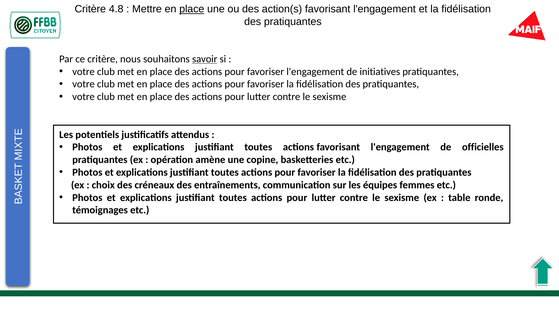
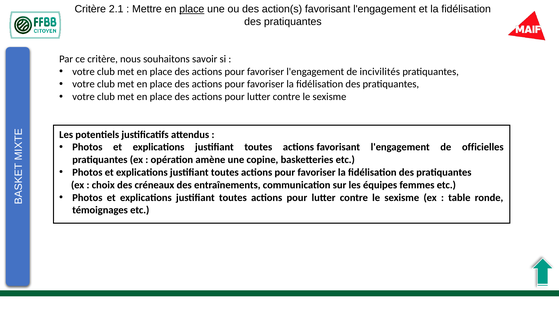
4.8: 4.8 -> 2.1
savoir underline: present -> none
initiatives: initiatives -> incivilités
